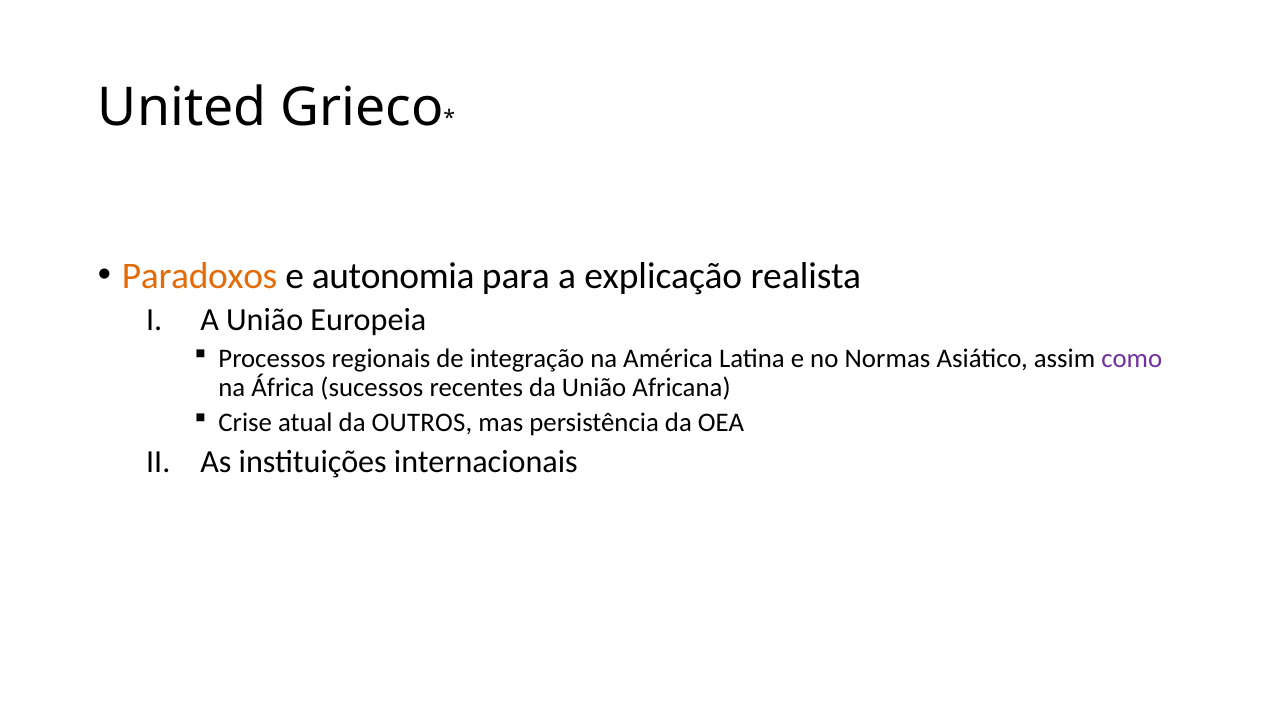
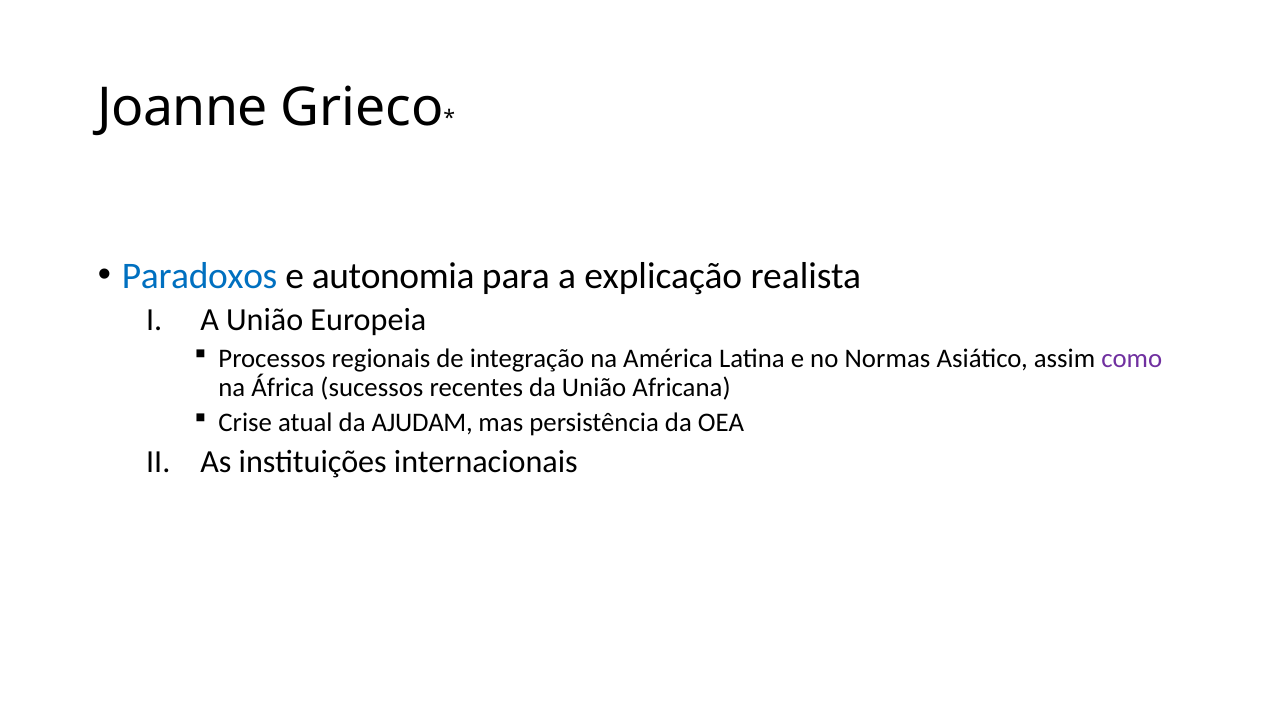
United: United -> Joanne
Paradoxos colour: orange -> blue
OUTROS: OUTROS -> AJUDAM
